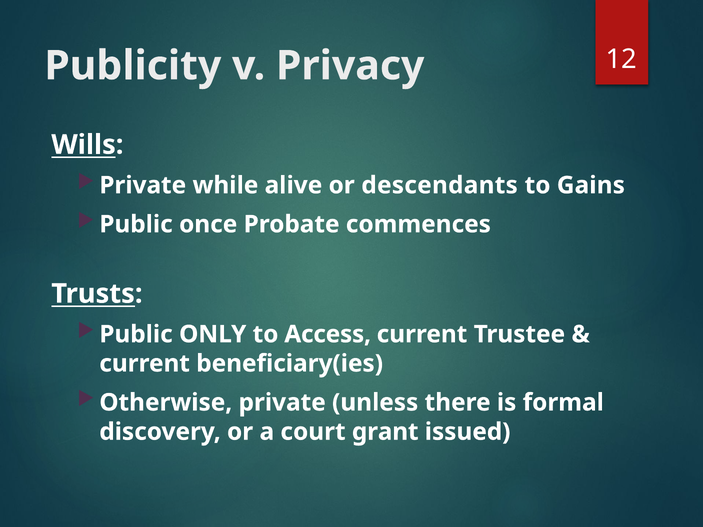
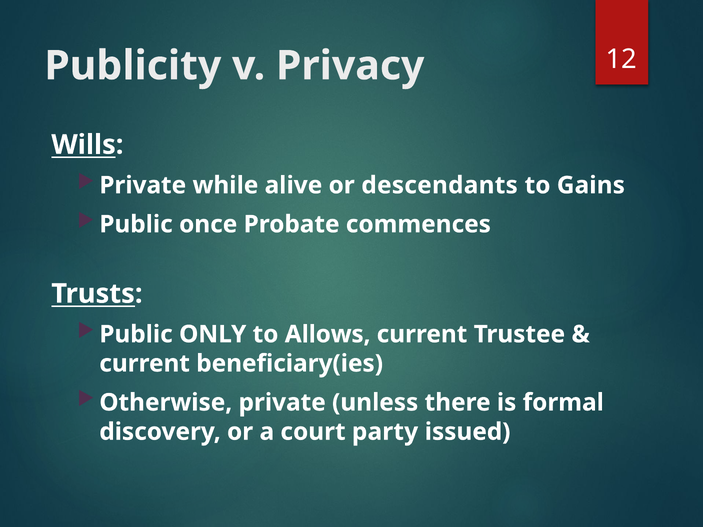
Access: Access -> Allows
grant: grant -> party
